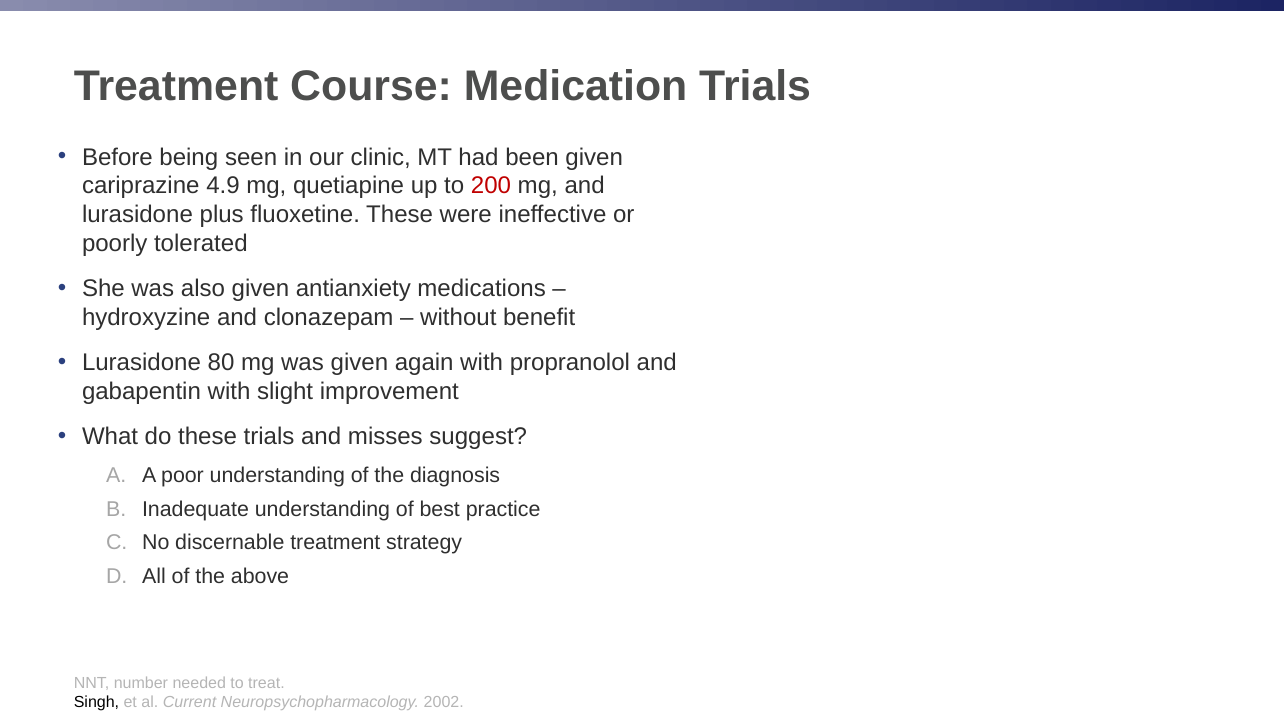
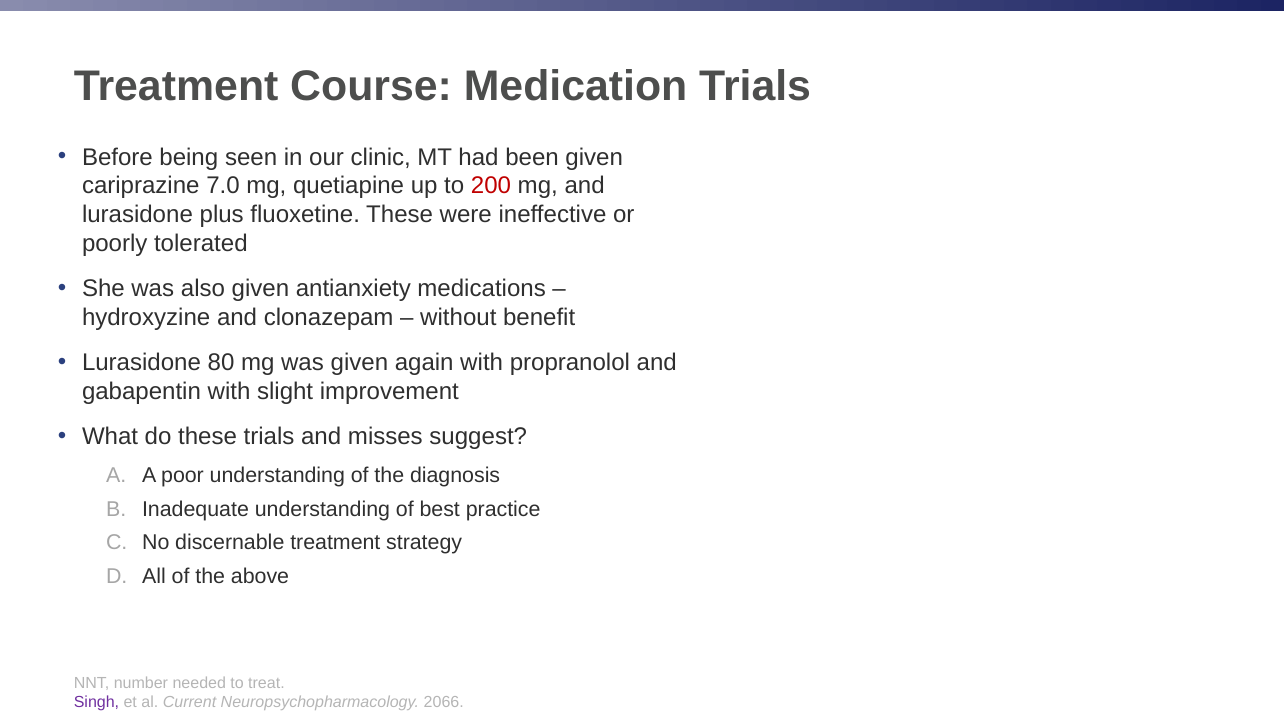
4.9: 4.9 -> 7.0
Singh colour: black -> purple
2002: 2002 -> 2066
